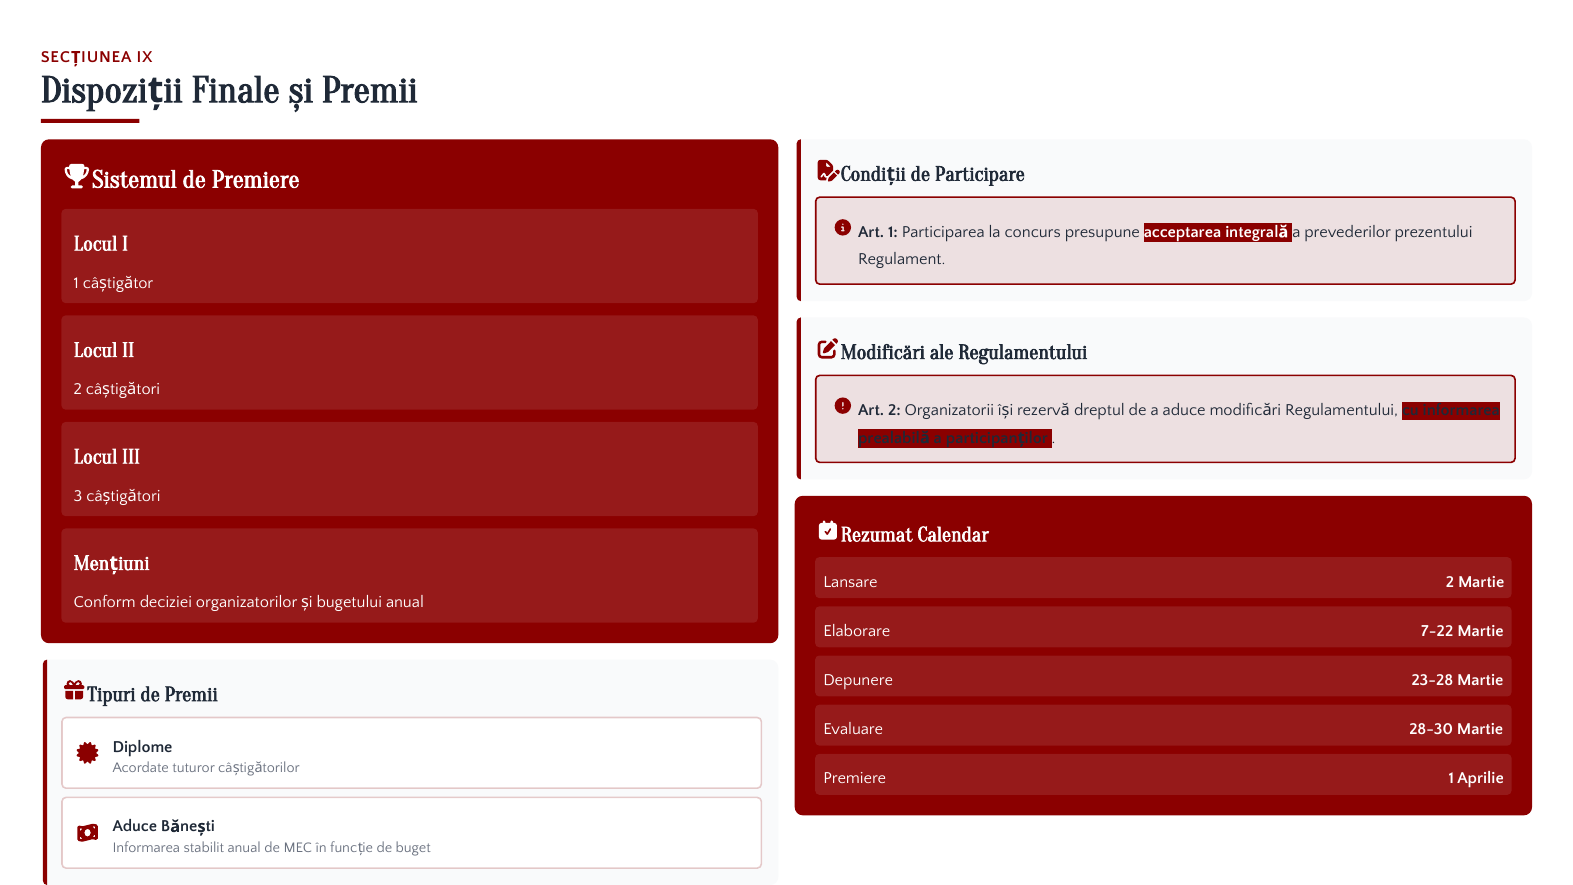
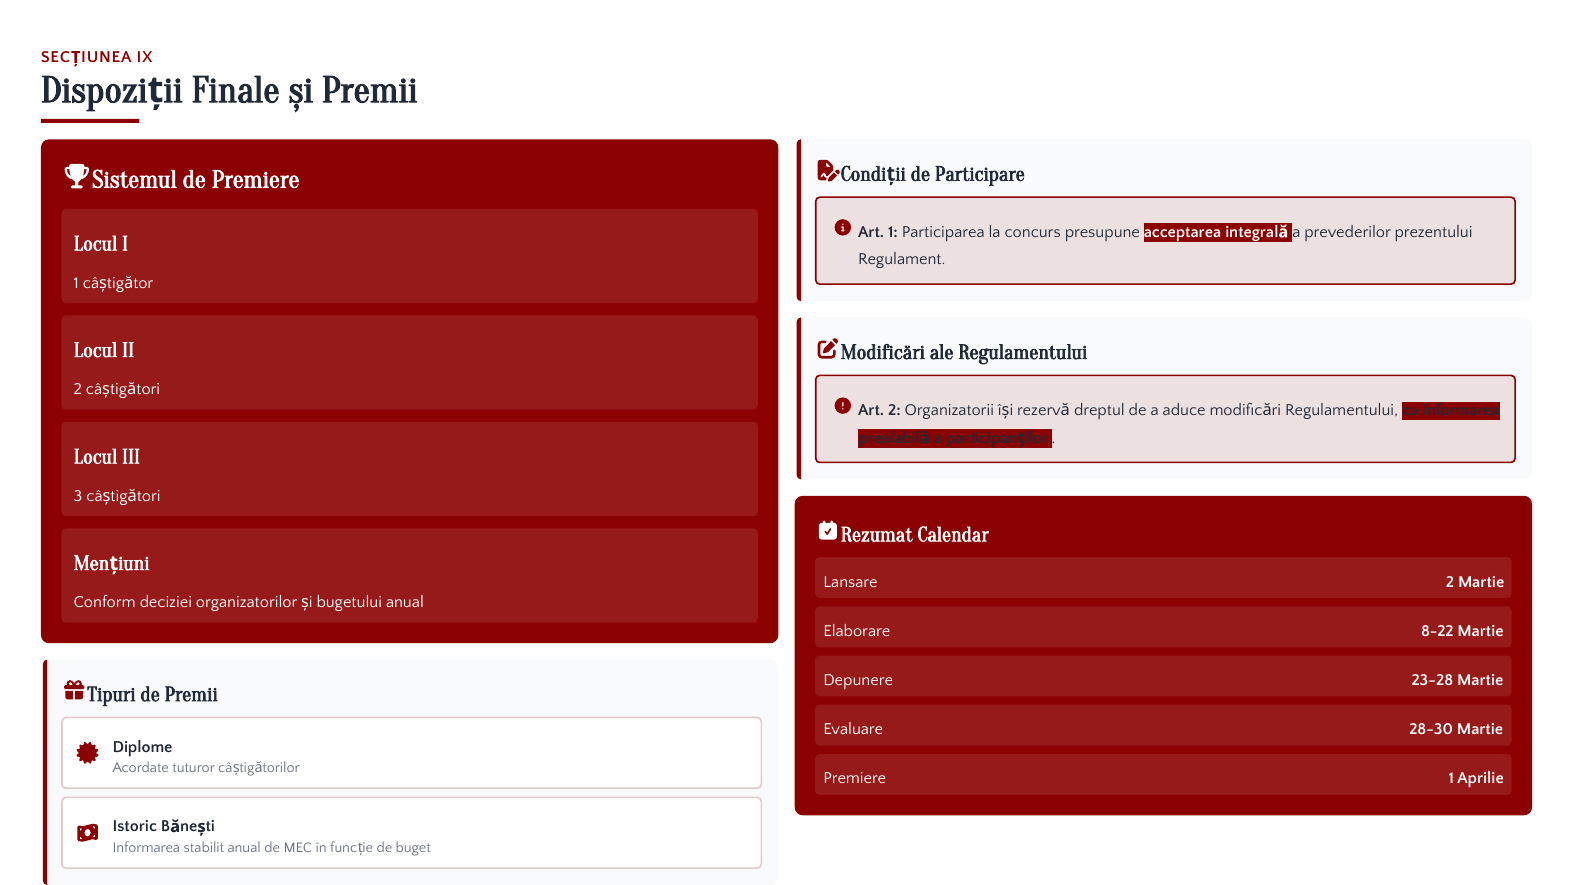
7-22: 7-22 -> 8-22
Aduce at (135, 826): Aduce -> Istoric
